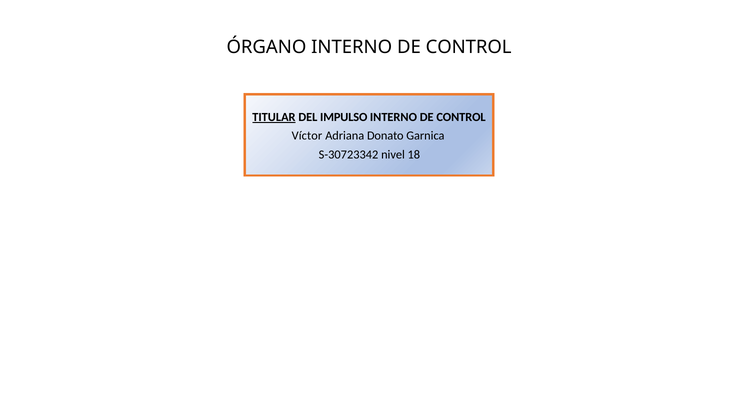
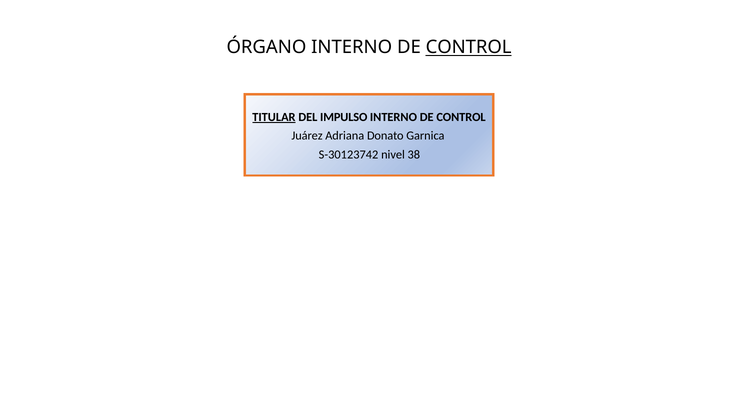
CONTROL at (469, 47) underline: none -> present
Víctor: Víctor -> Juárez
S-30723342: S-30723342 -> S-30123742
18: 18 -> 38
